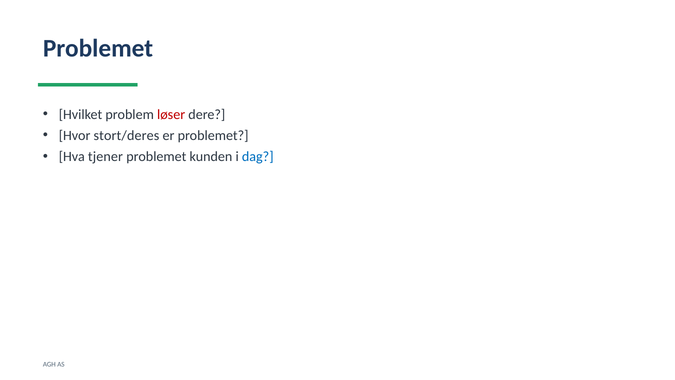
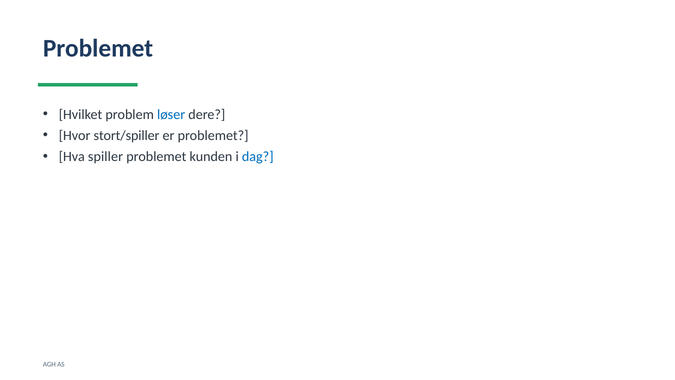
løser colour: red -> blue
stort/deres: stort/deres -> stort/spiller
tjener: tjener -> spiller
